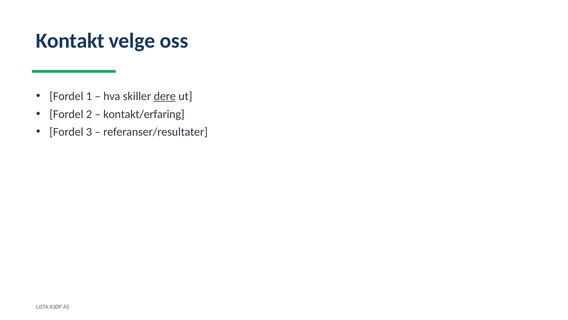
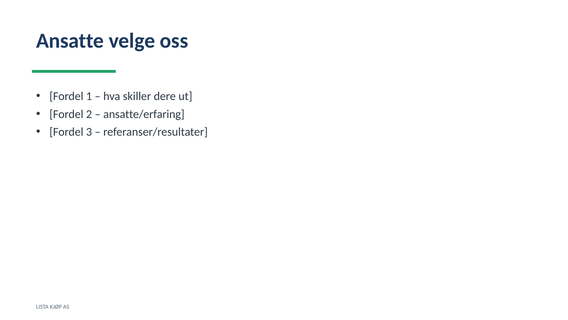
Kontakt: Kontakt -> Ansatte
dere underline: present -> none
kontakt/erfaring: kontakt/erfaring -> ansatte/erfaring
